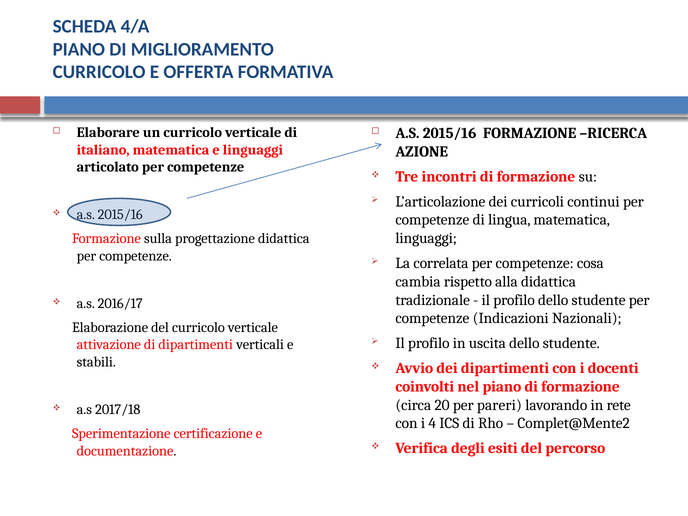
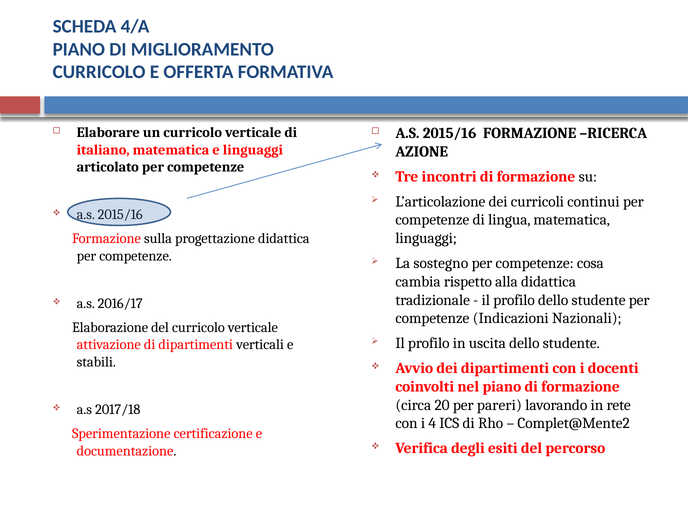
correlata: correlata -> sostegno
